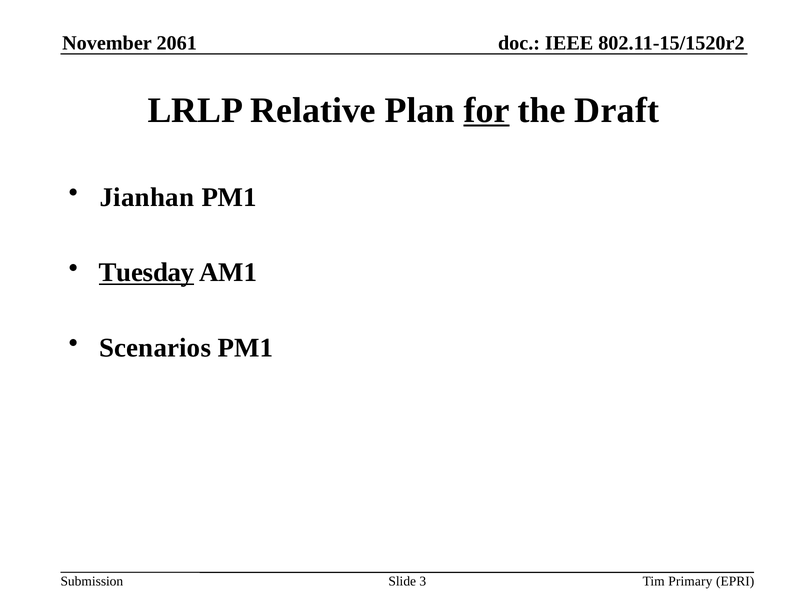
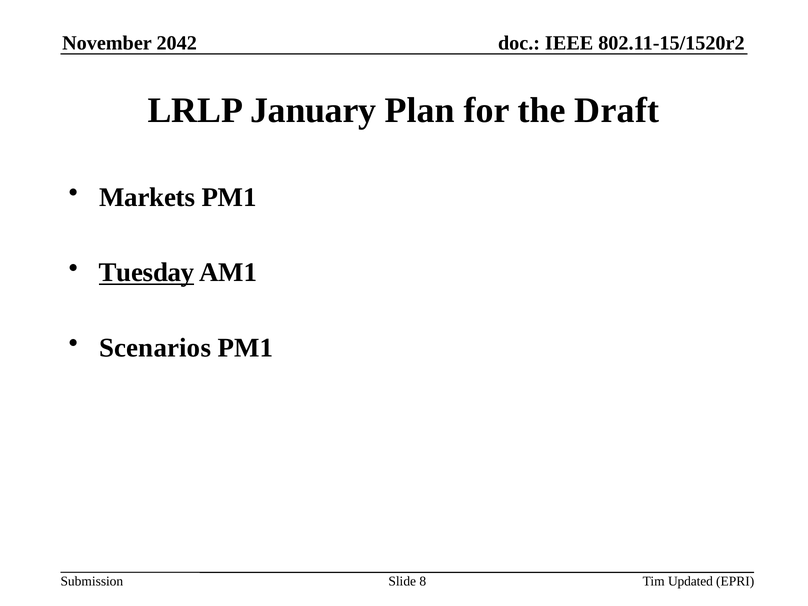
2061: 2061 -> 2042
Relative: Relative -> January
for underline: present -> none
Jianhan: Jianhan -> Markets
3: 3 -> 8
Primary: Primary -> Updated
